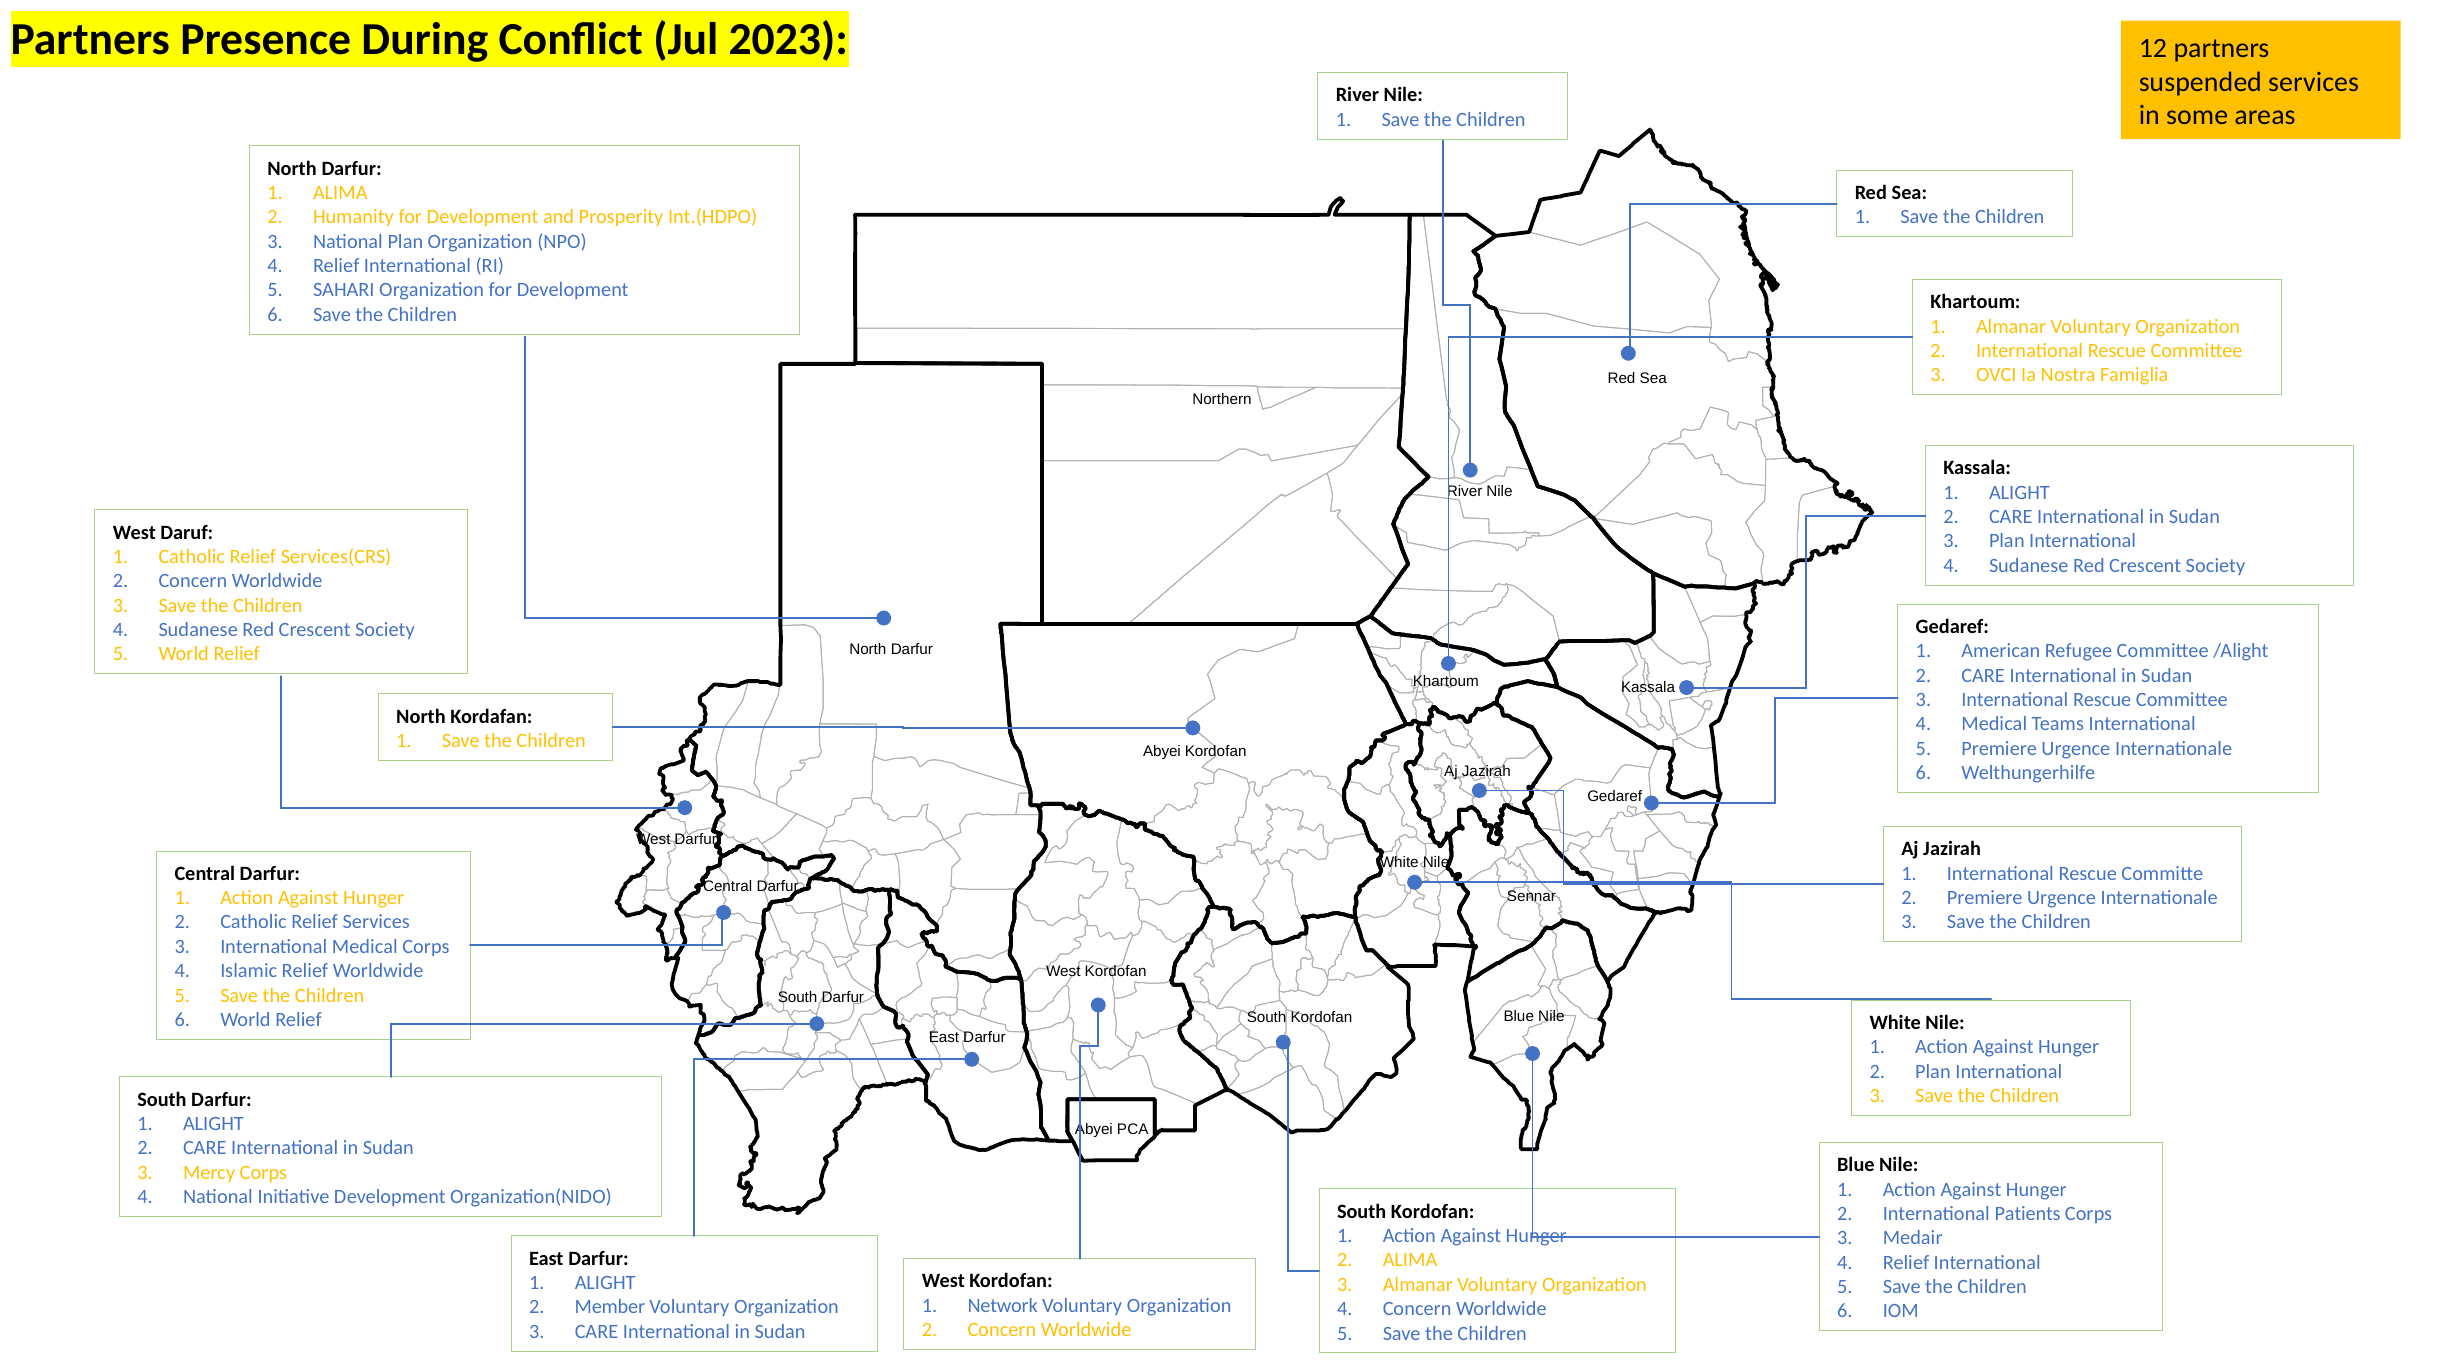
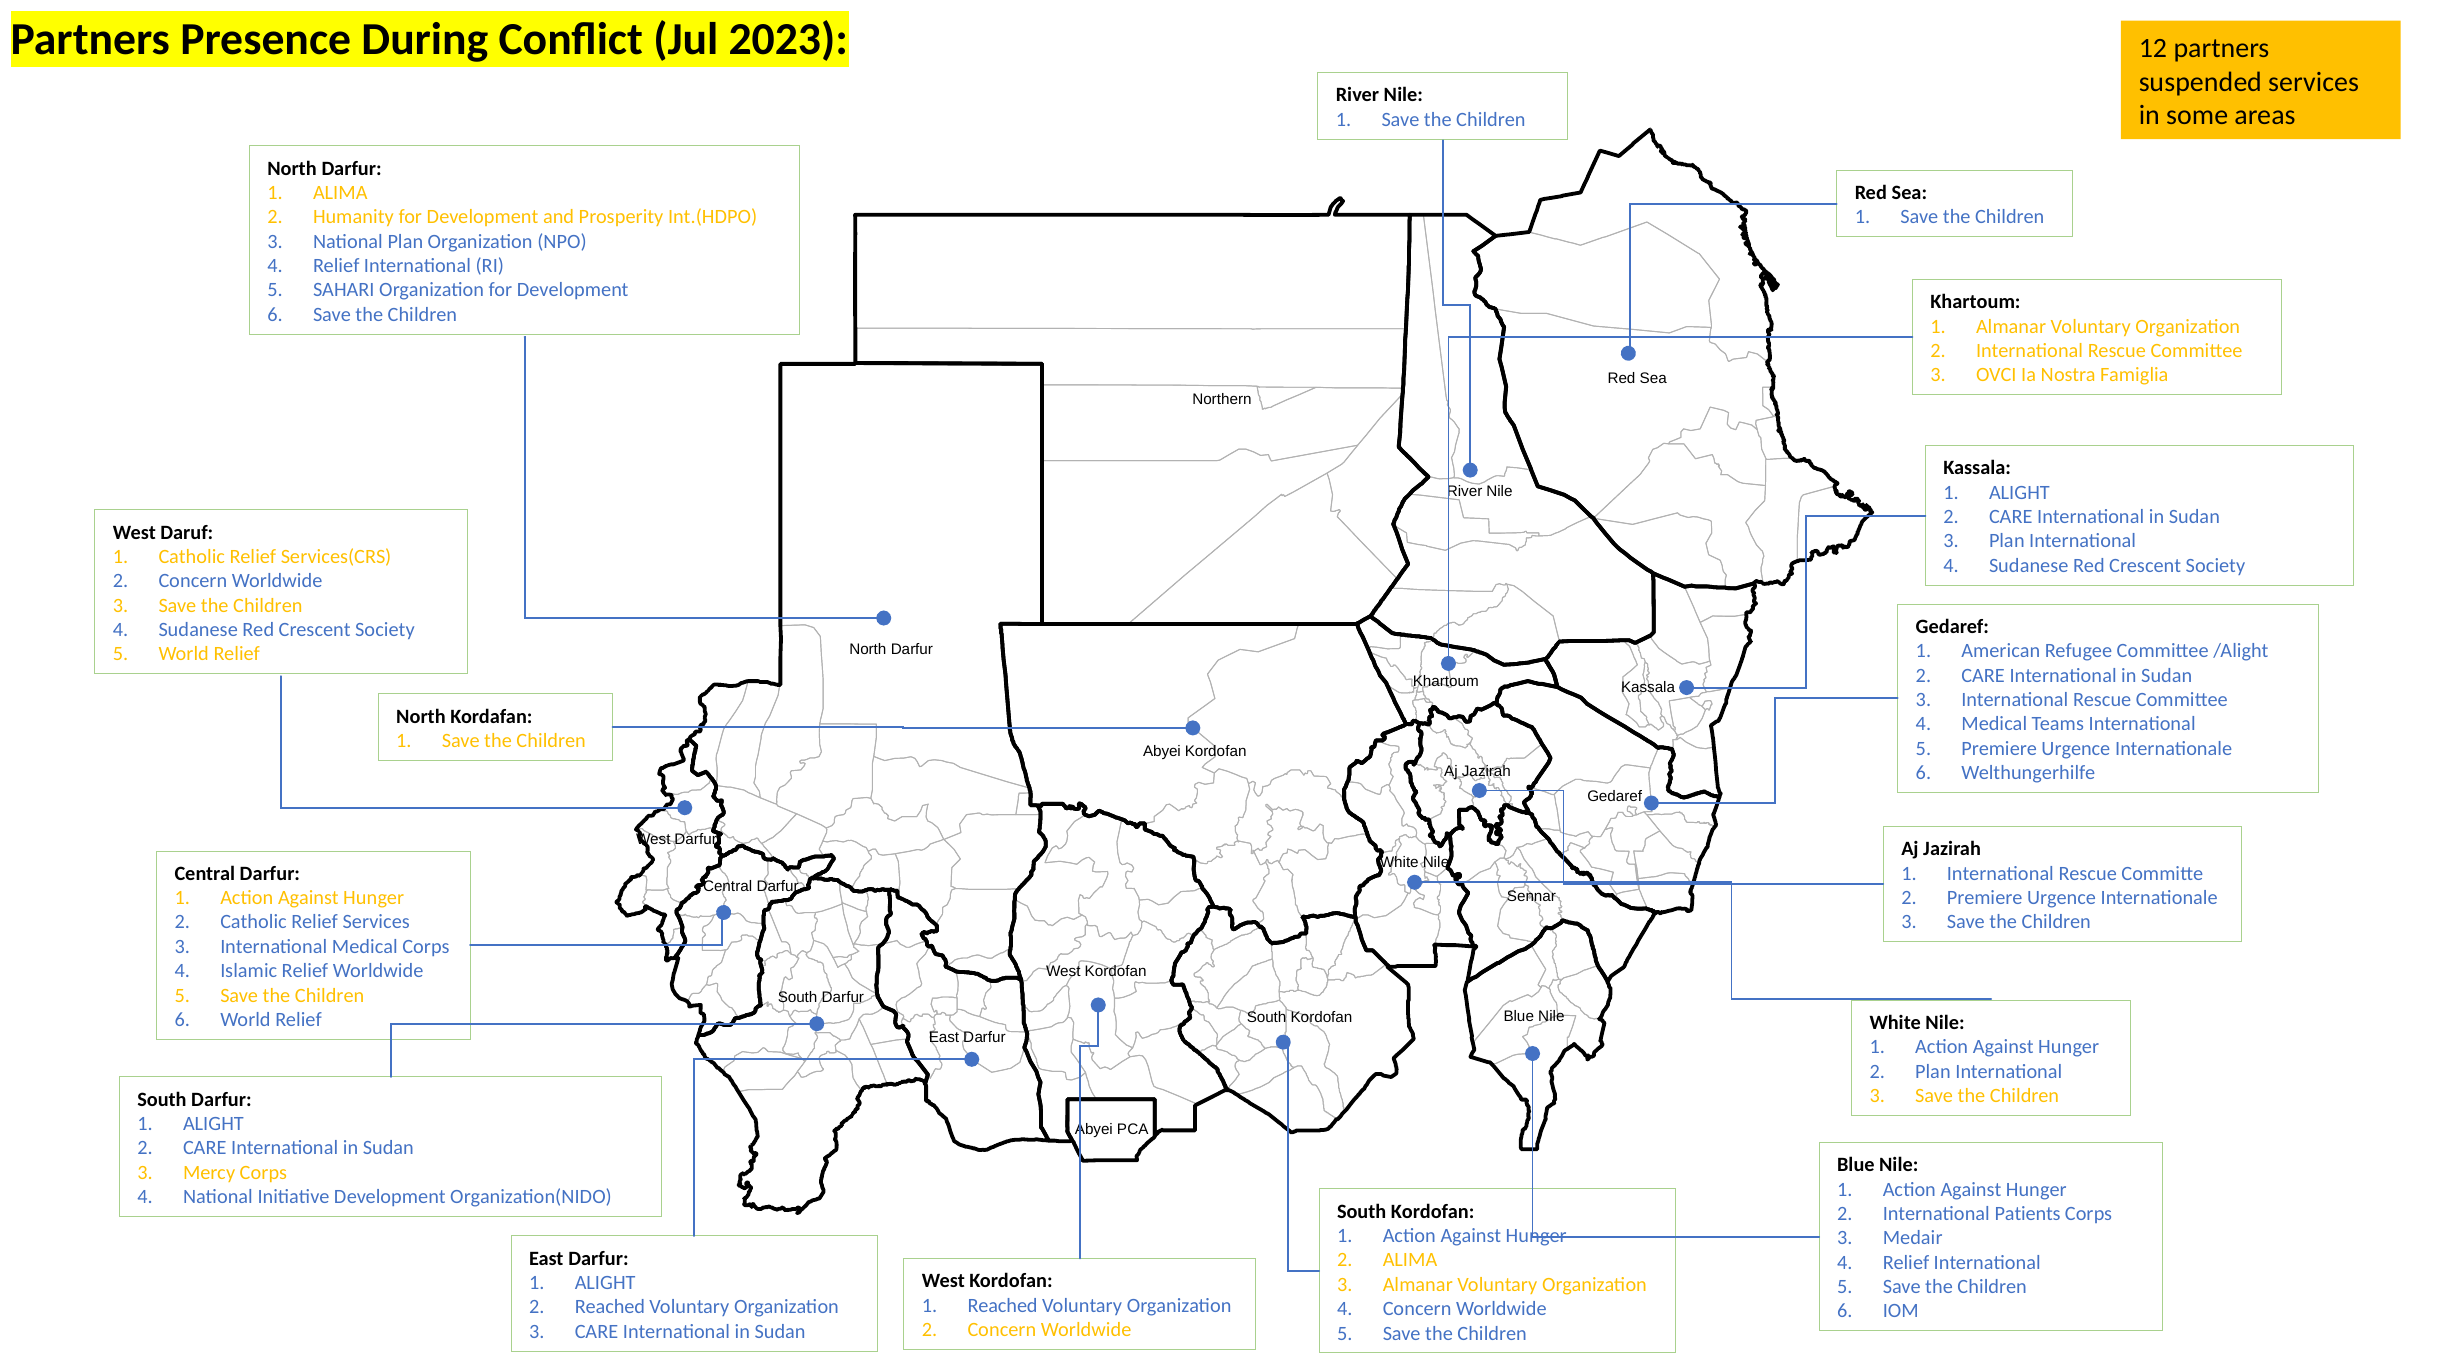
Network at (1003, 1305): Network -> Reached
Member at (610, 1307): Member -> Reached
